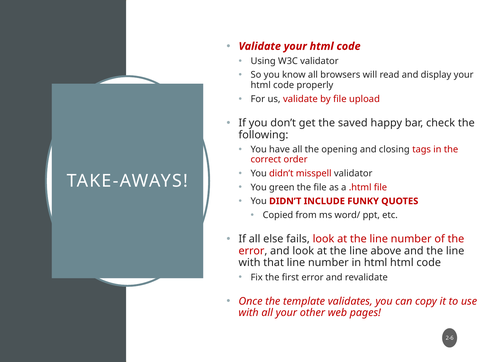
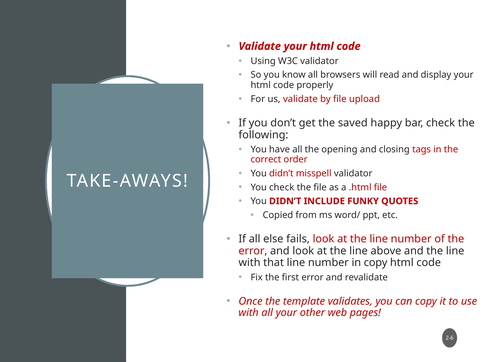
You green: green -> check
in html: html -> copy
